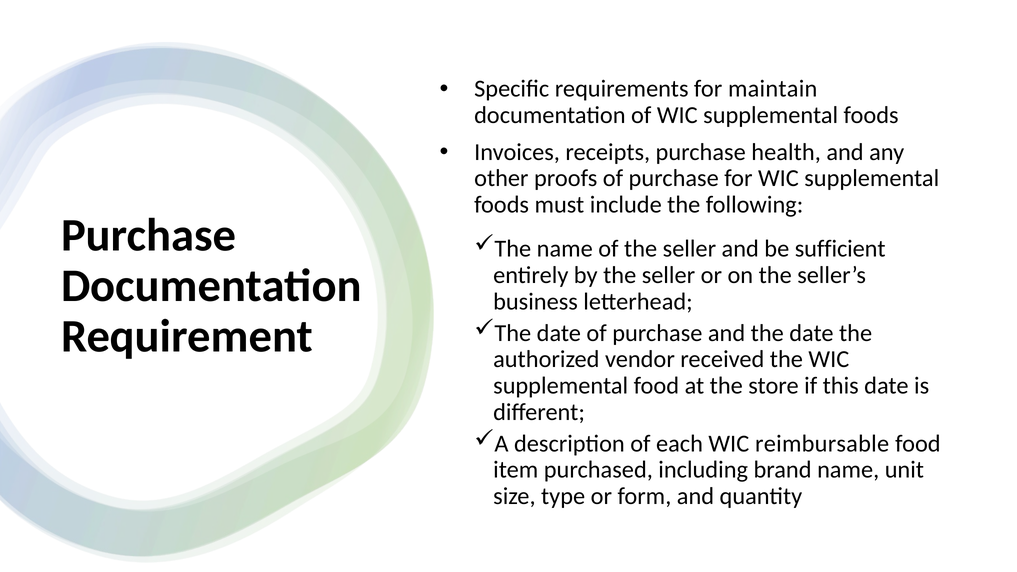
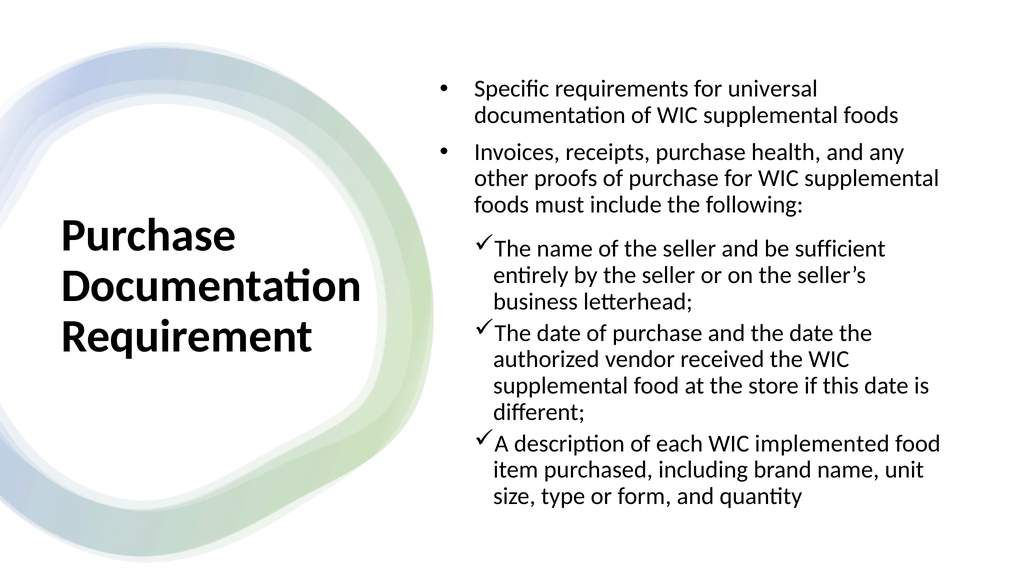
maintain: maintain -> universal
reimbursable: reimbursable -> implemented
